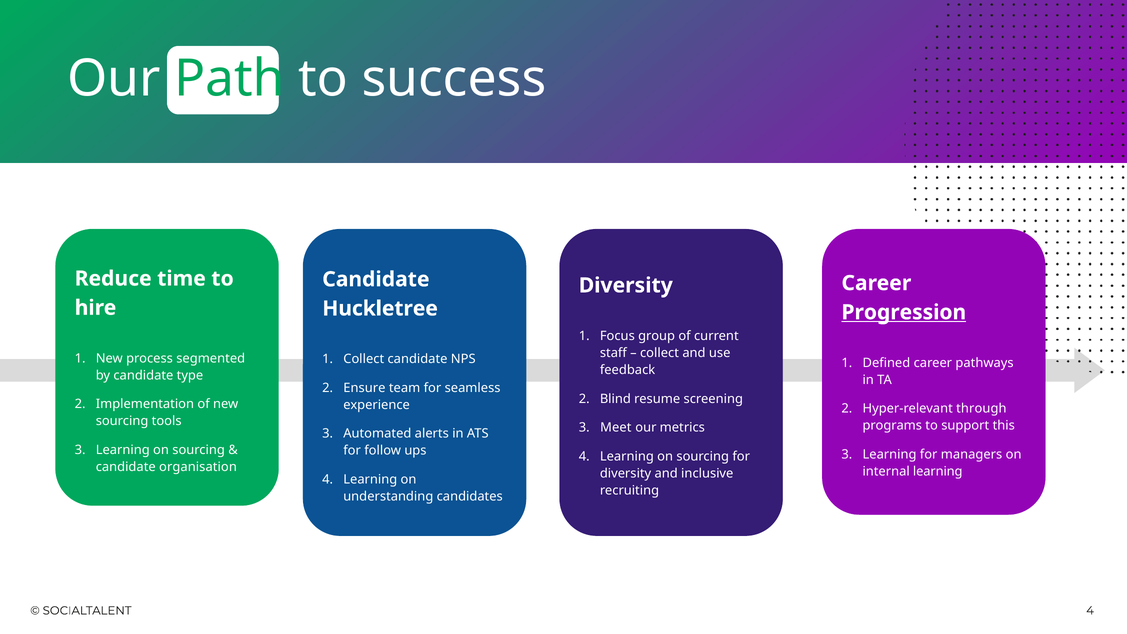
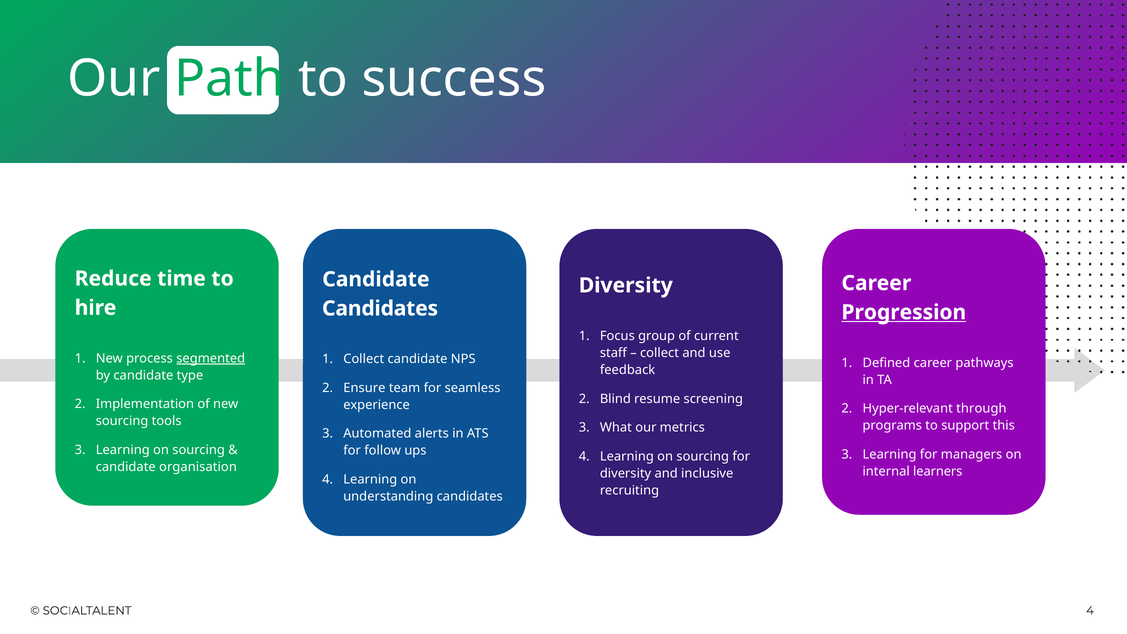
Huckletree at (380, 308): Huckletree -> Candidates
segmented underline: none -> present
Meet: Meet -> What
internal learning: learning -> learners
